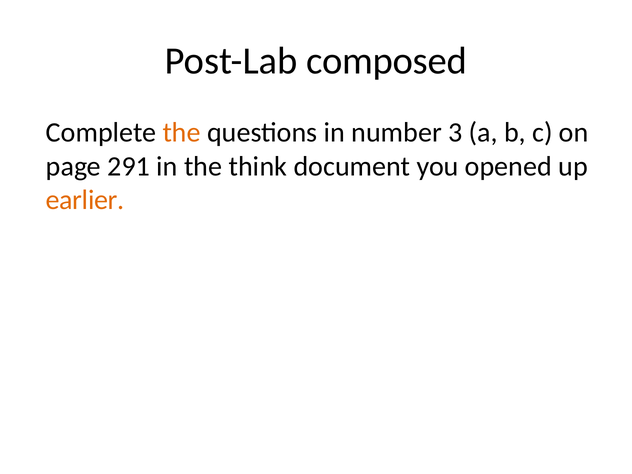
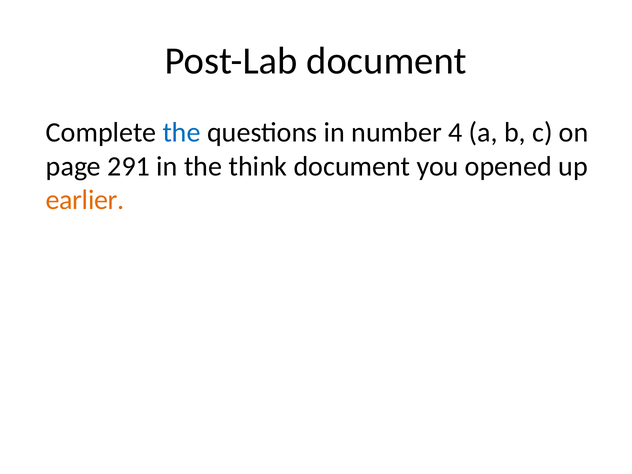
Post-Lab composed: composed -> document
the at (182, 133) colour: orange -> blue
3: 3 -> 4
